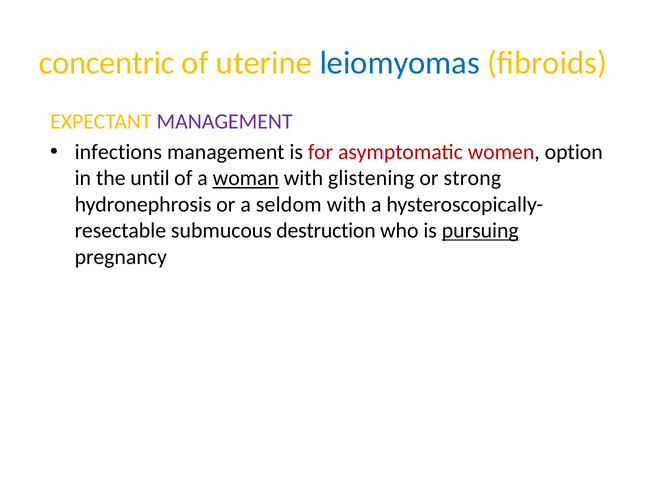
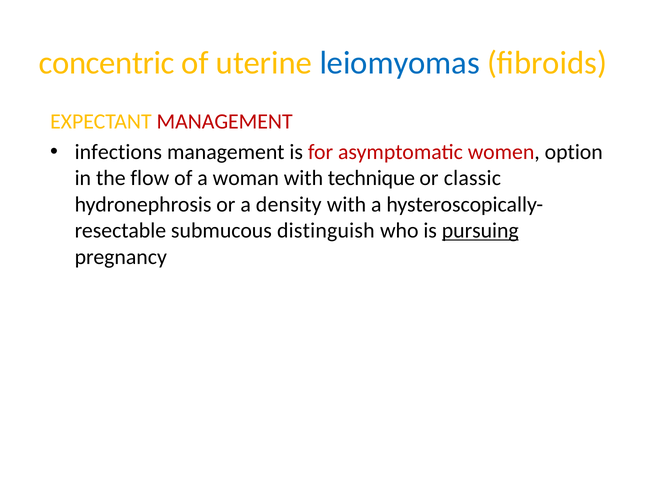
MANAGEMENT at (225, 121) colour: purple -> red
until: until -> flow
woman underline: present -> none
glistening: glistening -> technique
strong: strong -> classic
seldom: seldom -> density
destruction: destruction -> distinguish
